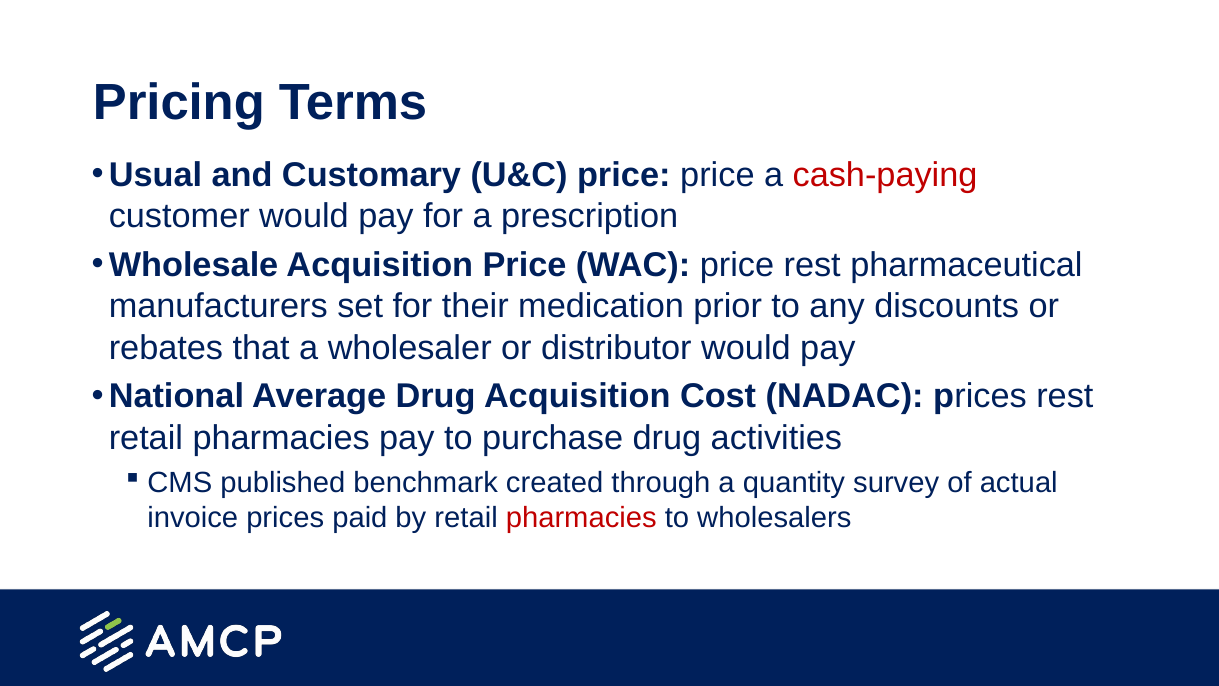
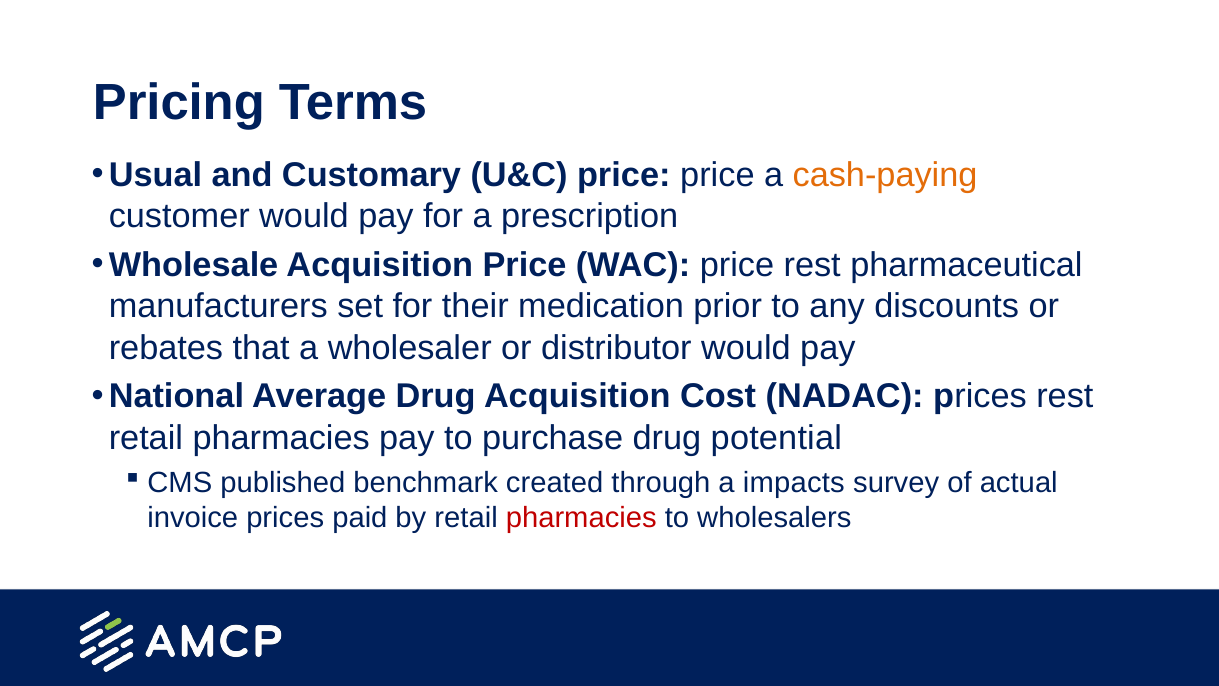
cash-paying colour: red -> orange
activities: activities -> potential
quantity: quantity -> impacts
